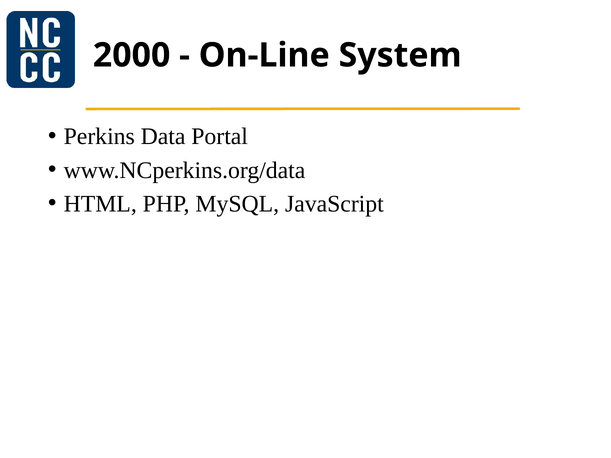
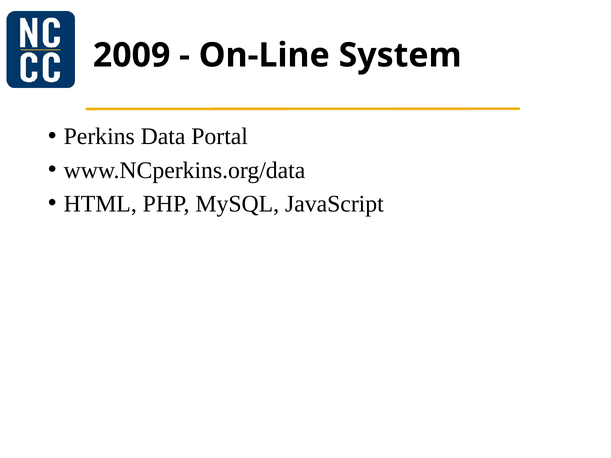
2000: 2000 -> 2009
